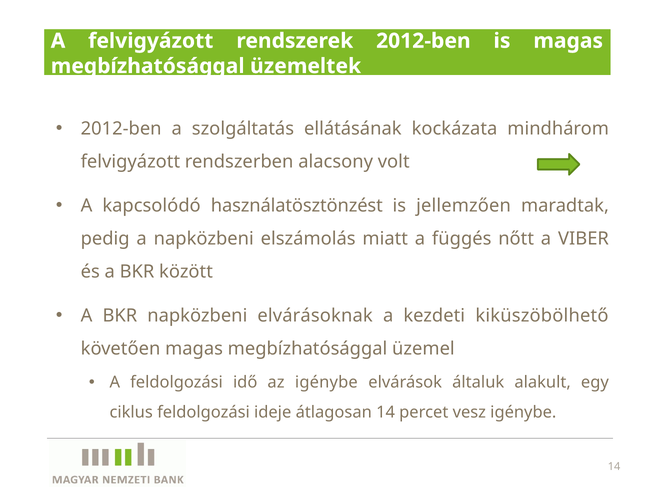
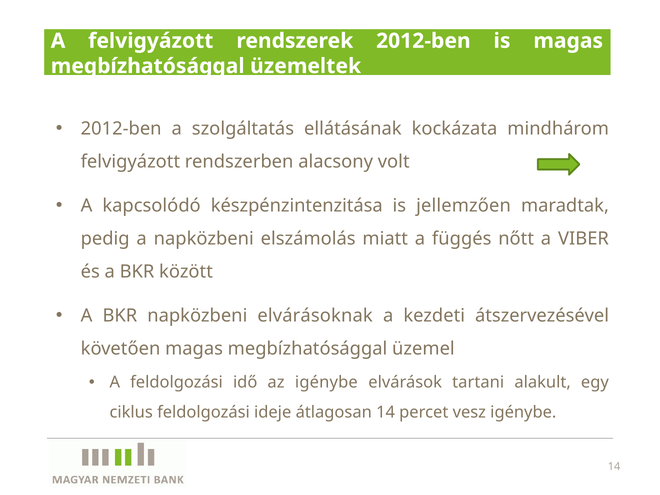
használatösztönzést: használatösztönzést -> készpénzintenzitása
kiküszöbölhető: kiküszöbölhető -> átszervezésével
általuk: általuk -> tartani
